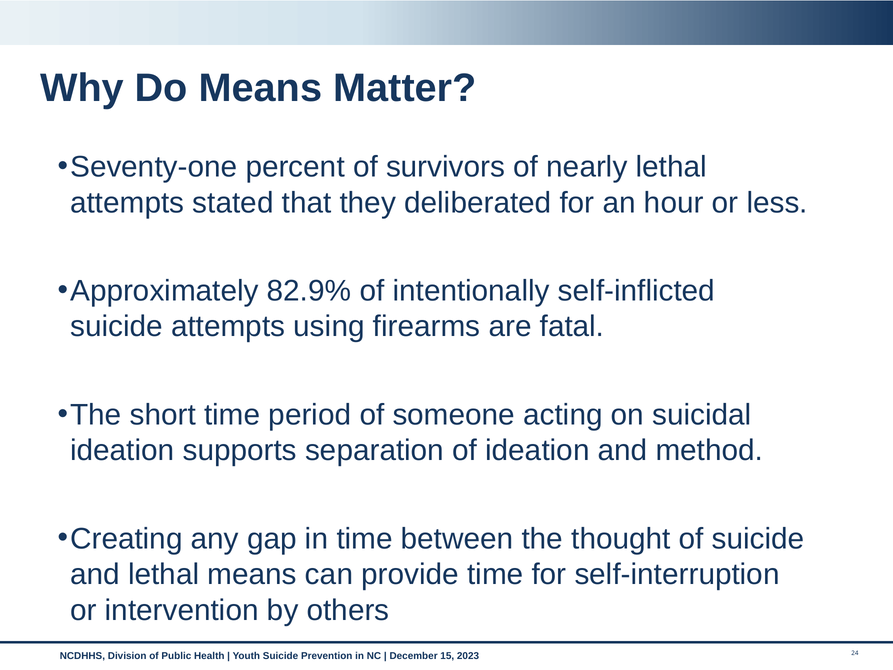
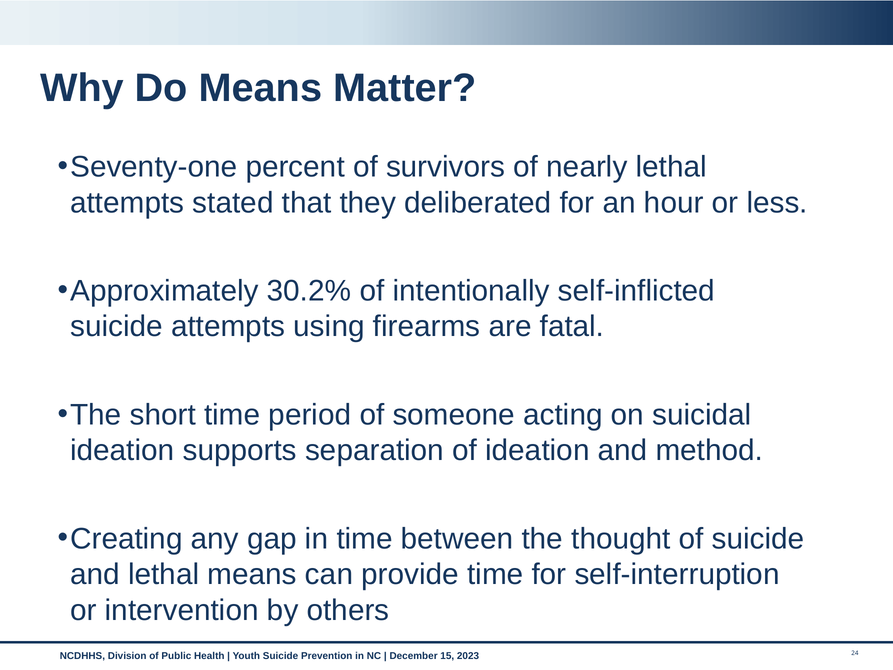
82.9%: 82.9% -> 30.2%
